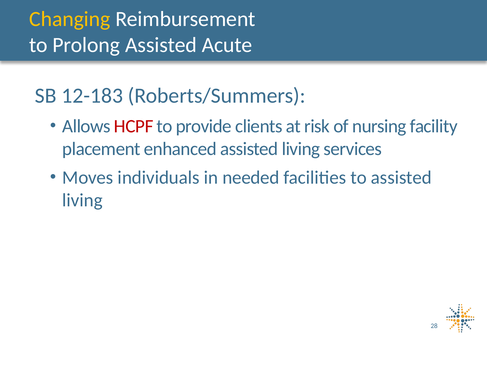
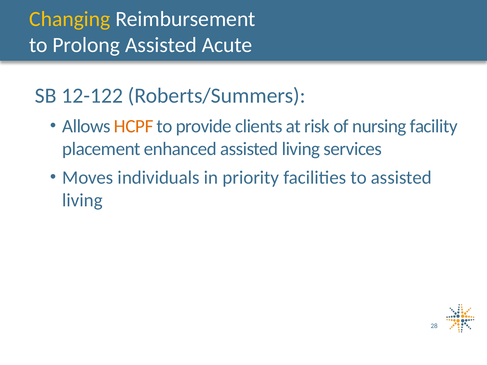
12-183: 12-183 -> 12-122
HCPF colour: red -> orange
needed: needed -> priority
